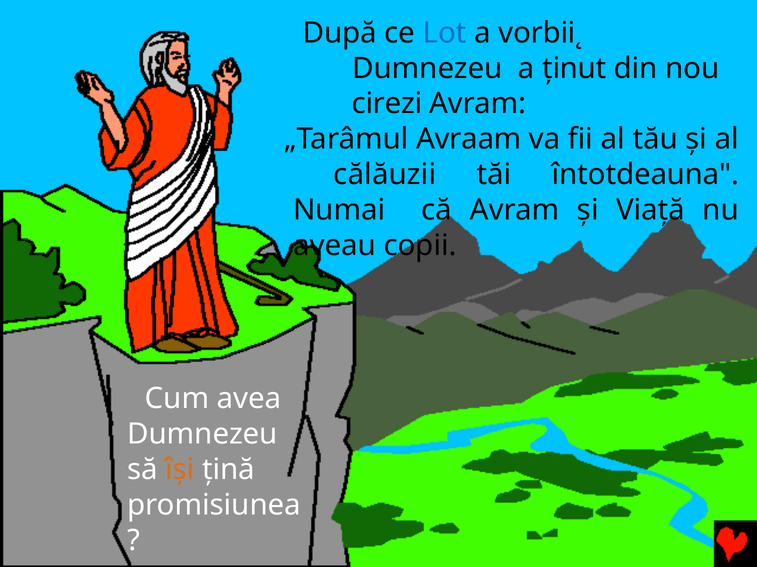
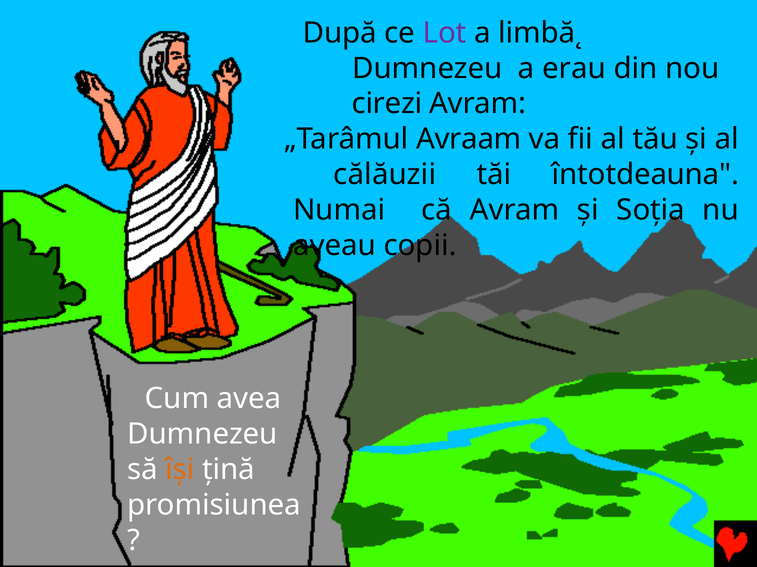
Lot colour: blue -> purple
vorbii˛: vorbii˛ -> limbă˛
ţinut: ţinut -> erau
Viaţă: Viaţă -> Soţia
